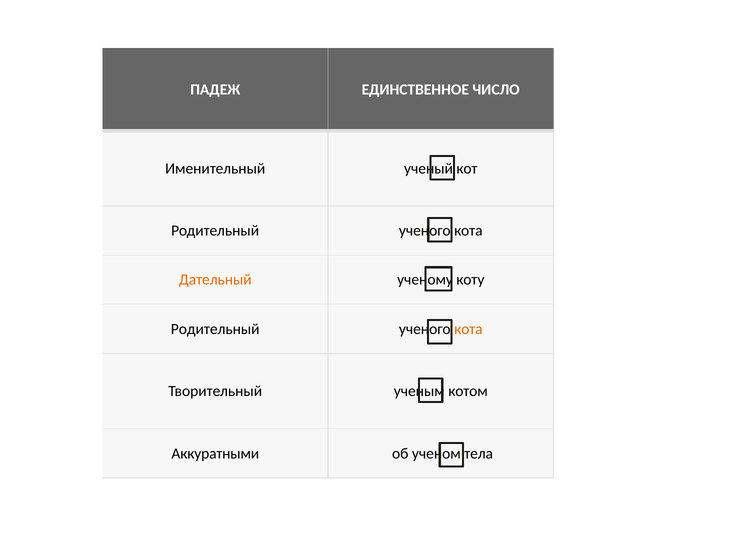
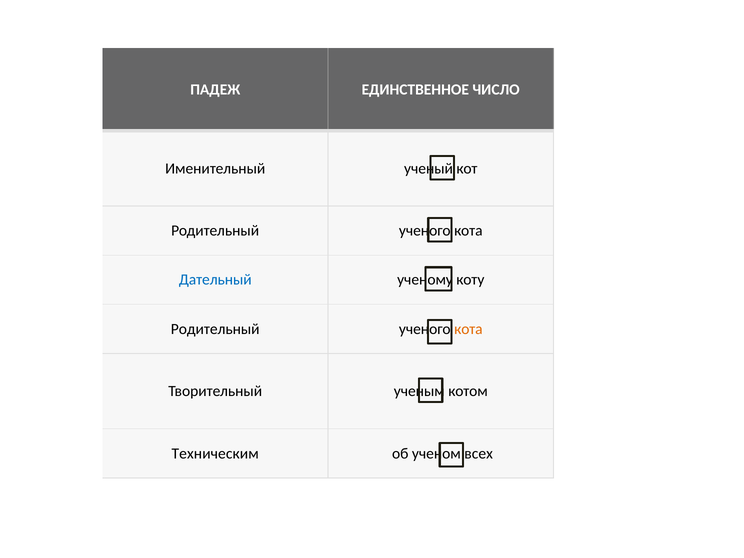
Дательный colour: orange -> blue
Аккуратными: Аккуратными -> Техническим
тела: тела -> всех
